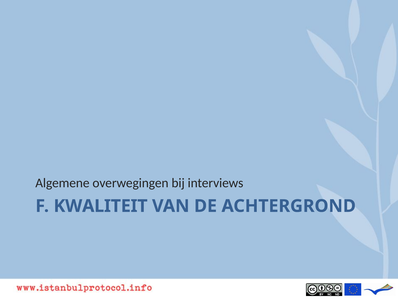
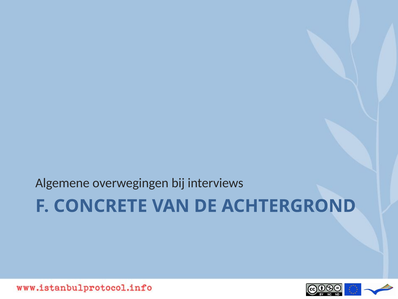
KWALITEIT: KWALITEIT -> CONCRETE
